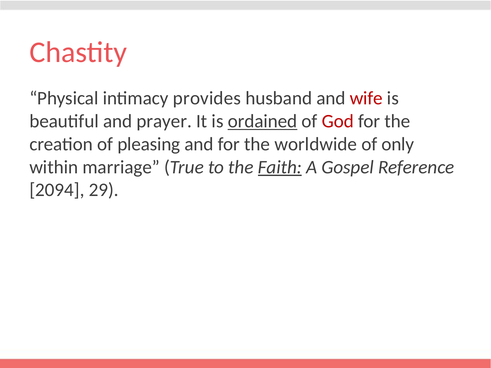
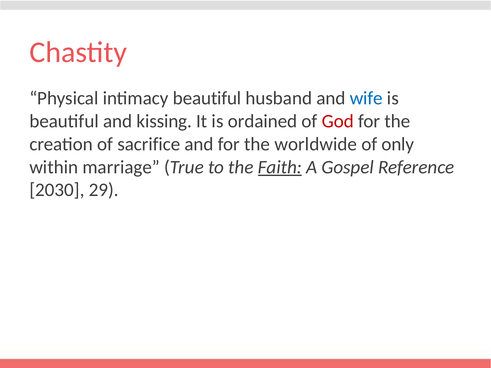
intimacy provides: provides -> beautiful
wife colour: red -> blue
prayer: prayer -> kissing
ordained underline: present -> none
pleasing: pleasing -> sacrifice
2094: 2094 -> 2030
